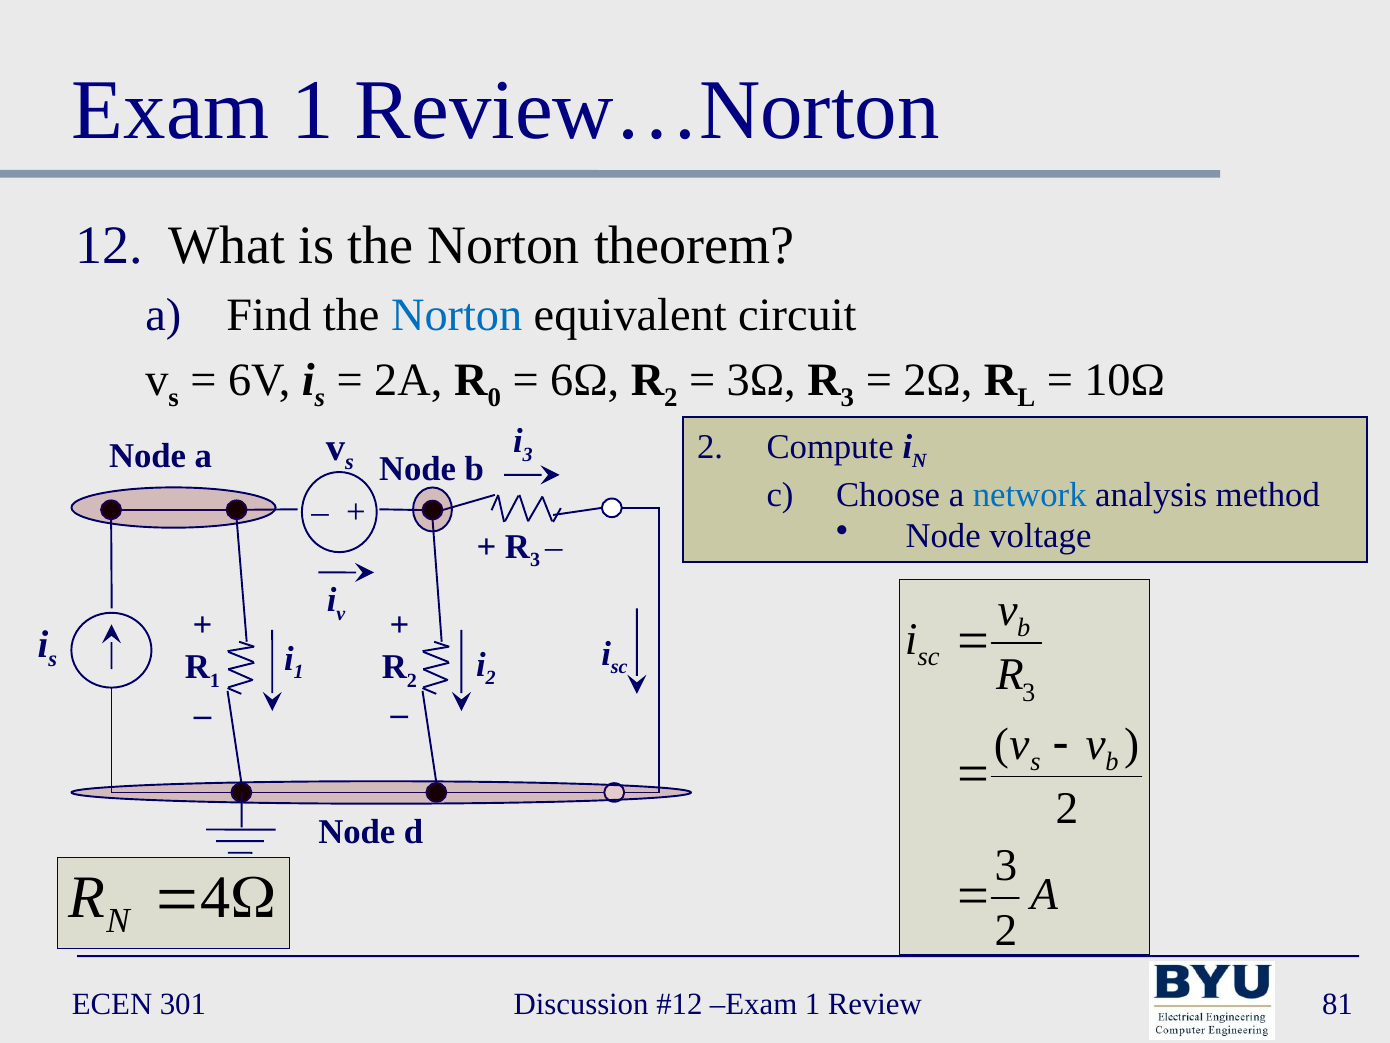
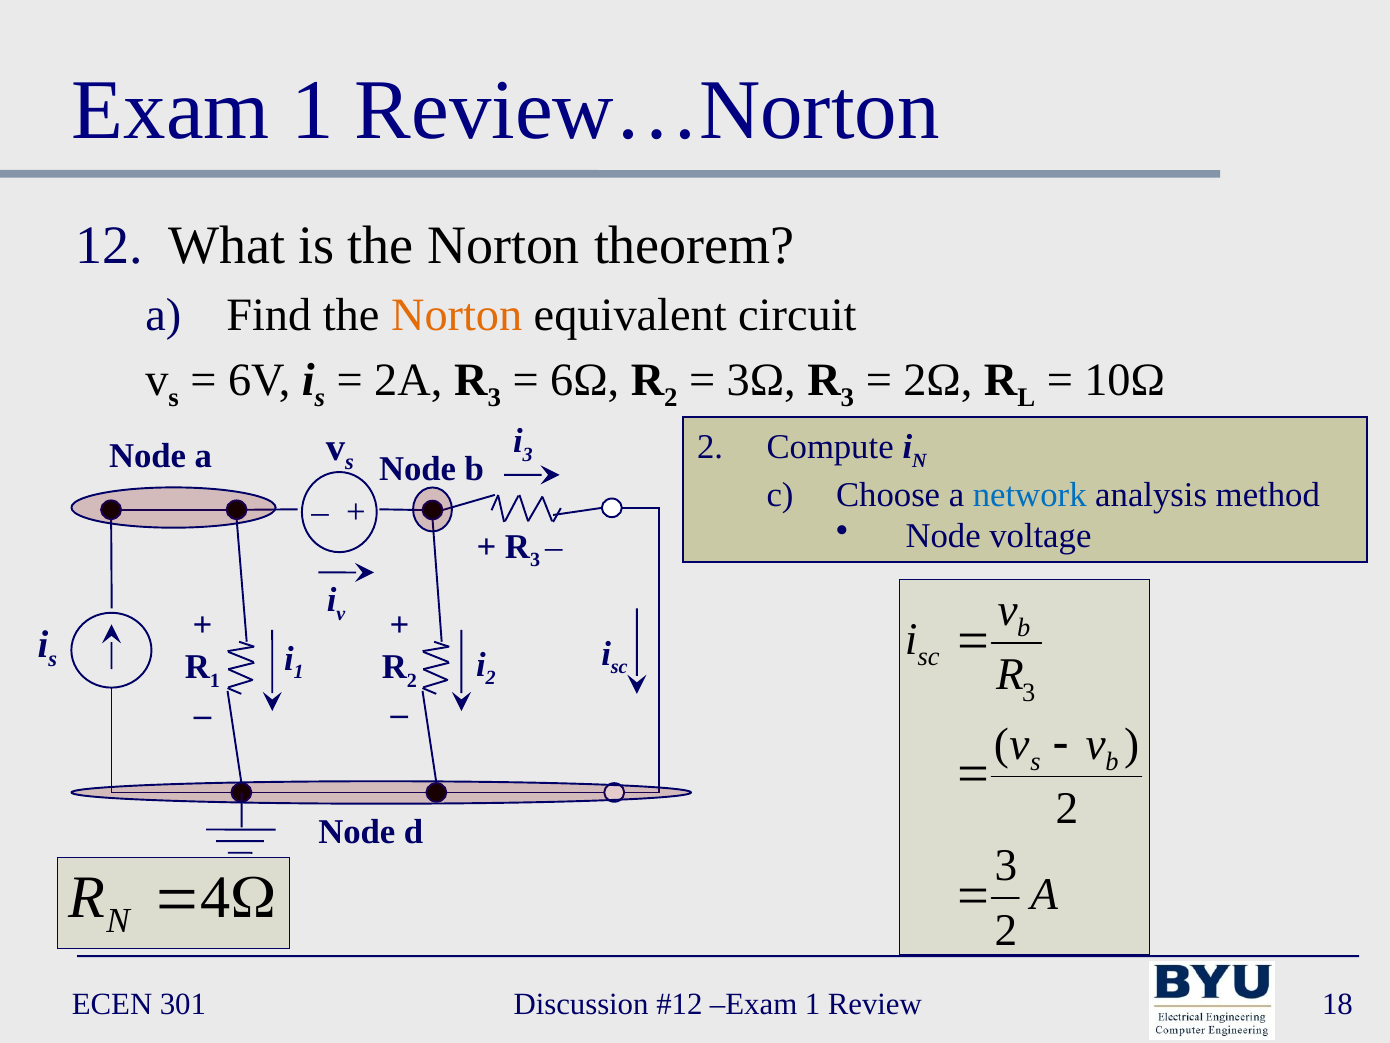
Norton at (457, 315) colour: blue -> orange
0 at (494, 398): 0 -> 3
81: 81 -> 18
